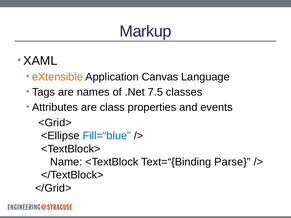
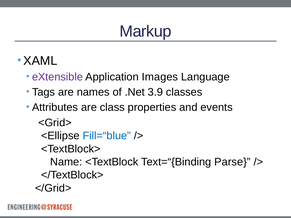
eXtensible colour: orange -> purple
Canvas: Canvas -> Images
7.5: 7.5 -> 3.9
